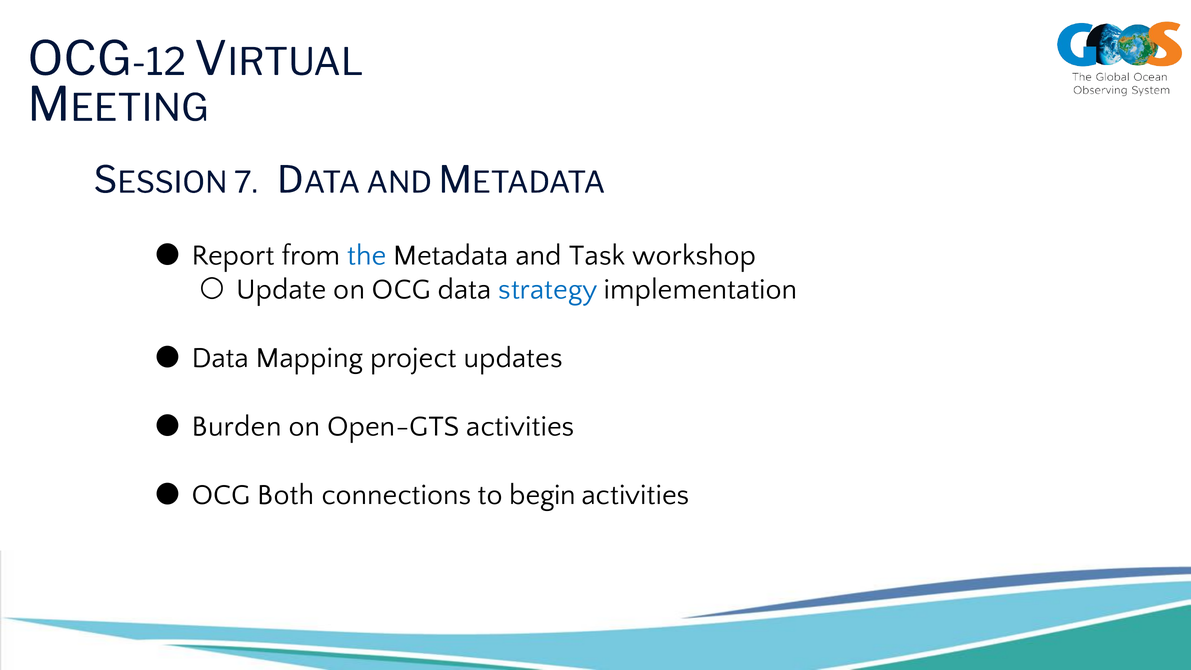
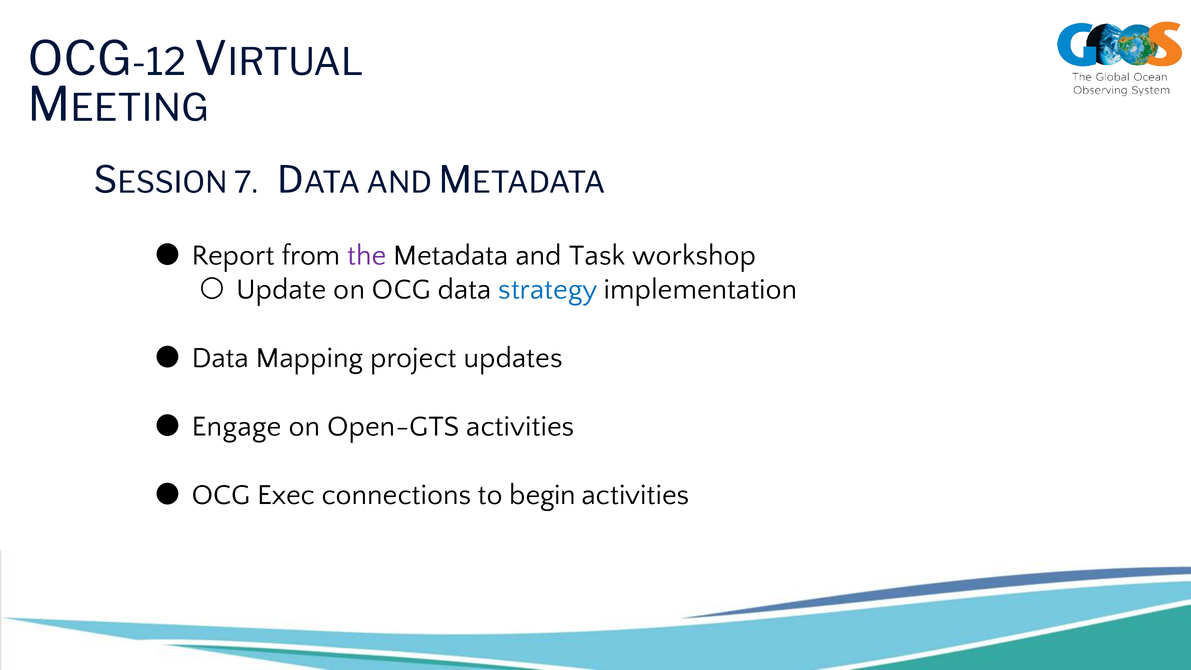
the colour: blue -> purple
Burden: Burden -> Engage
Both: Both -> Exec
